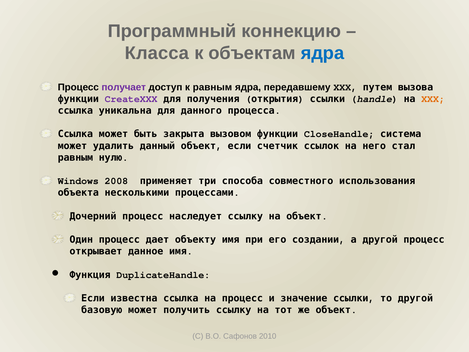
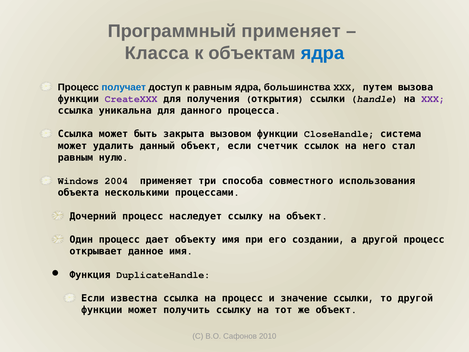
Программный коннекцию: коннекцию -> применяет
получает colour: purple -> blue
передавшему: передавшему -> большинства
XXX at (433, 99) colour: orange -> purple
2008: 2008 -> 2004
базовую at (102, 310): базовую -> функции
